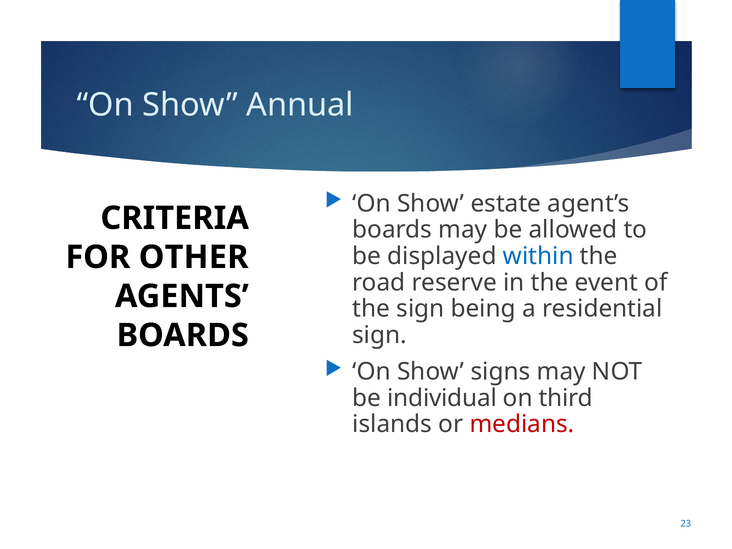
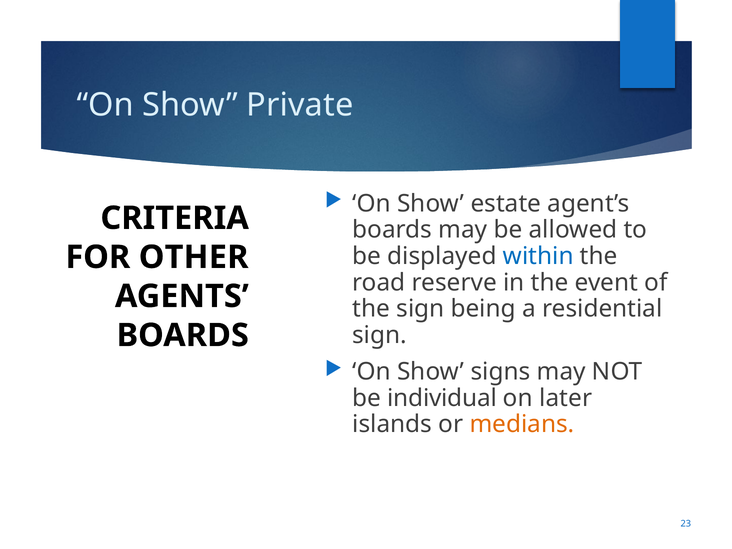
Annual: Annual -> Private
third: third -> later
medians colour: red -> orange
